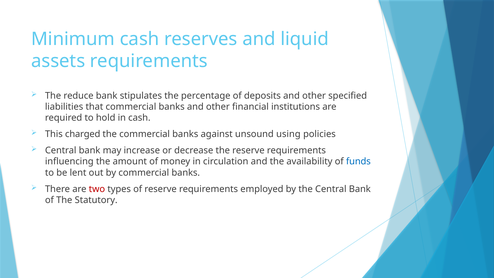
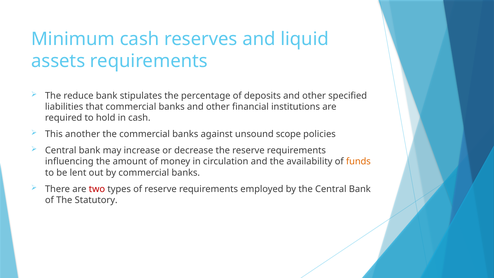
charged: charged -> another
using: using -> scope
funds colour: blue -> orange
